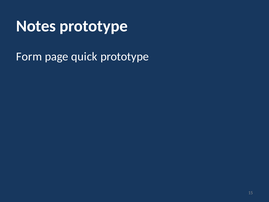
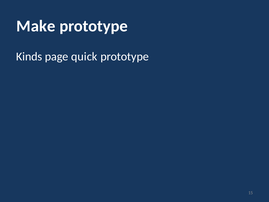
Notes: Notes -> Make
Form: Form -> Kinds
